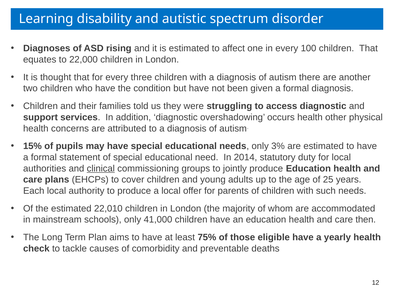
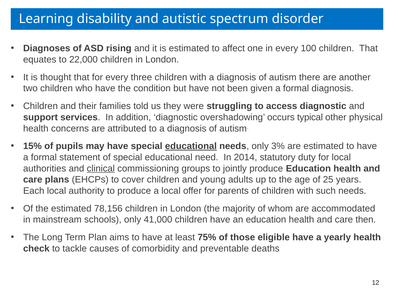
occurs health: health -> typical
educational at (191, 146) underline: none -> present
22,010: 22,010 -> 78,156
